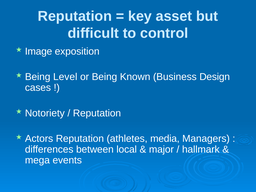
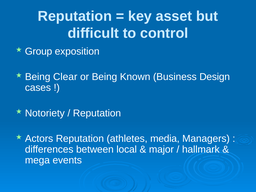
Image: Image -> Group
Level: Level -> Clear
